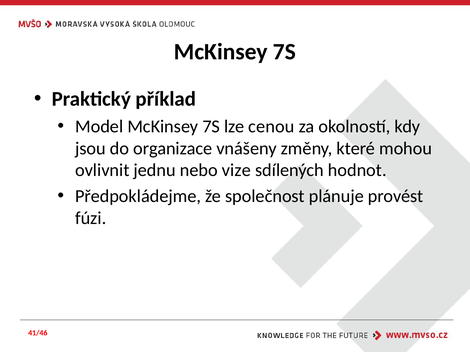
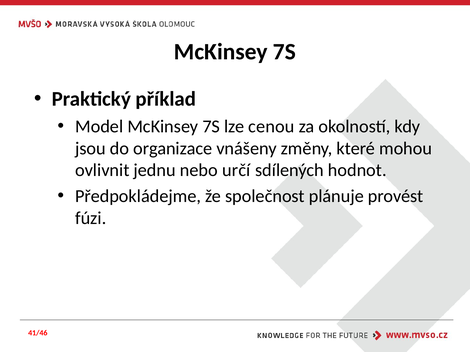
vize: vize -> určí
